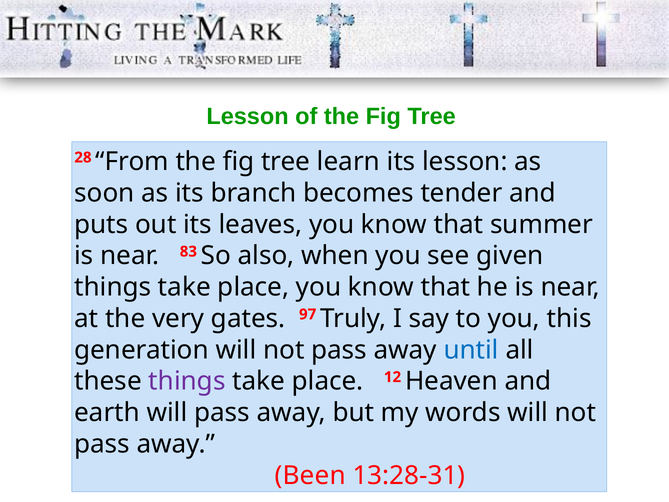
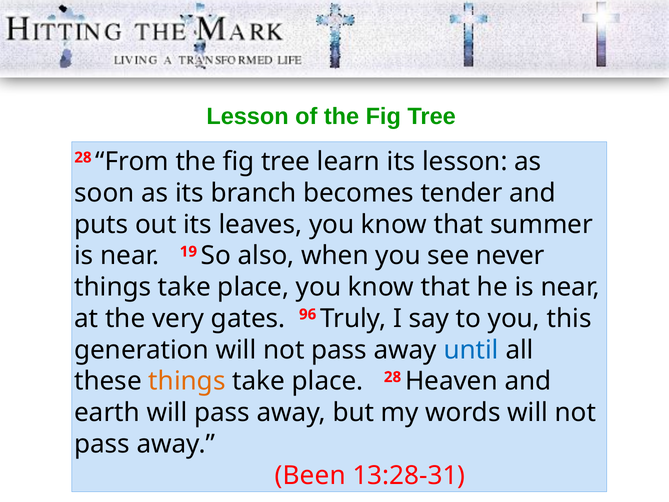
83: 83 -> 19
given: given -> never
97: 97 -> 96
things at (187, 381) colour: purple -> orange
place 12: 12 -> 28
